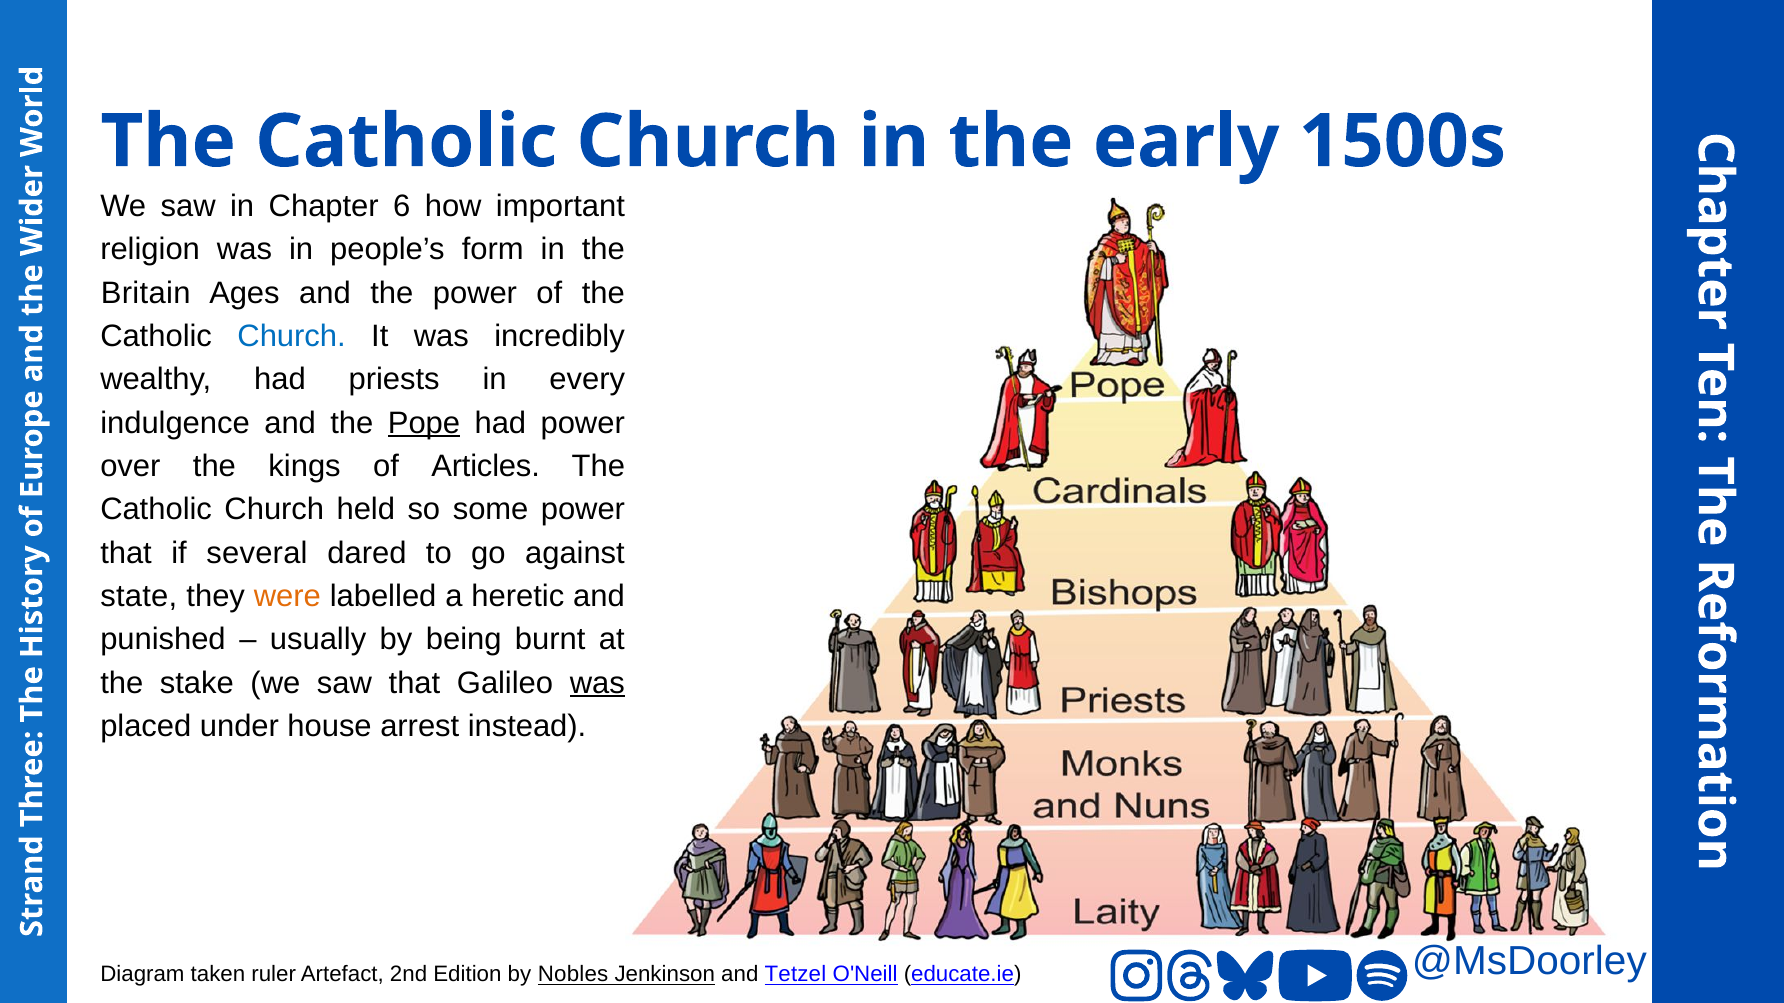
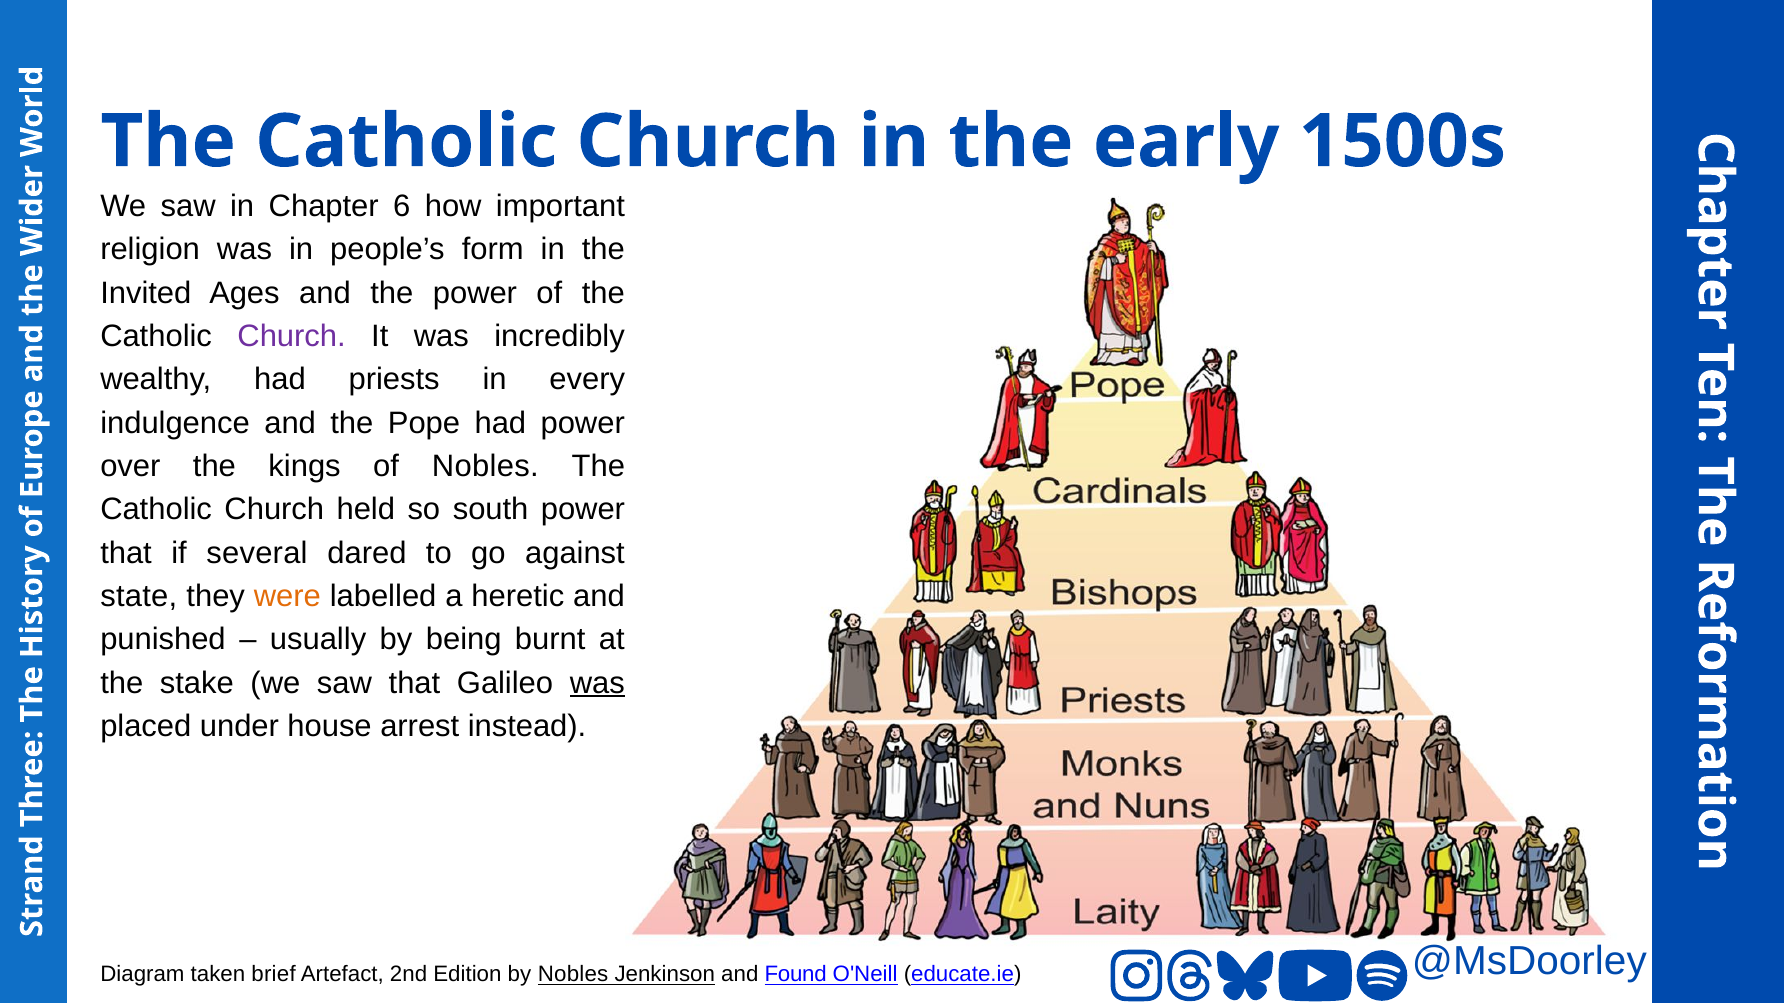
Britain: Britain -> Invited
Church at (292, 336) colour: blue -> purple
Pope underline: present -> none
of Articles: Articles -> Nobles
some: some -> south
ruler: ruler -> brief
Tetzel: Tetzel -> Found
